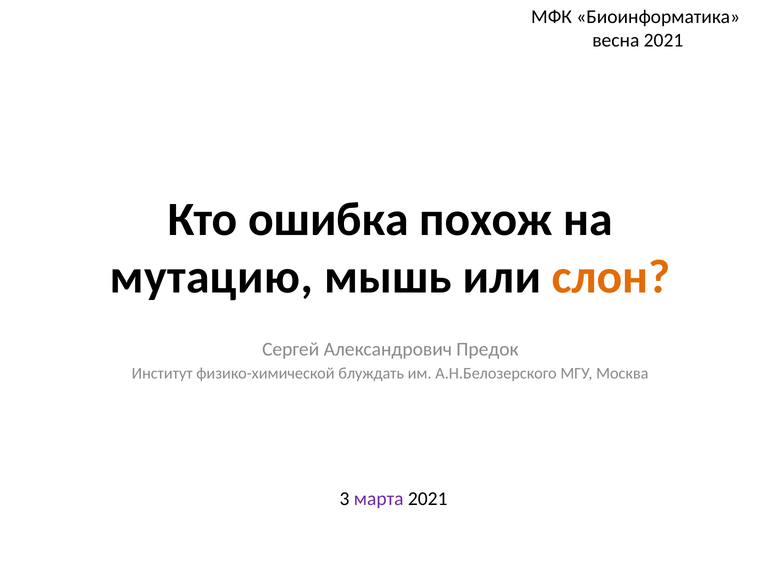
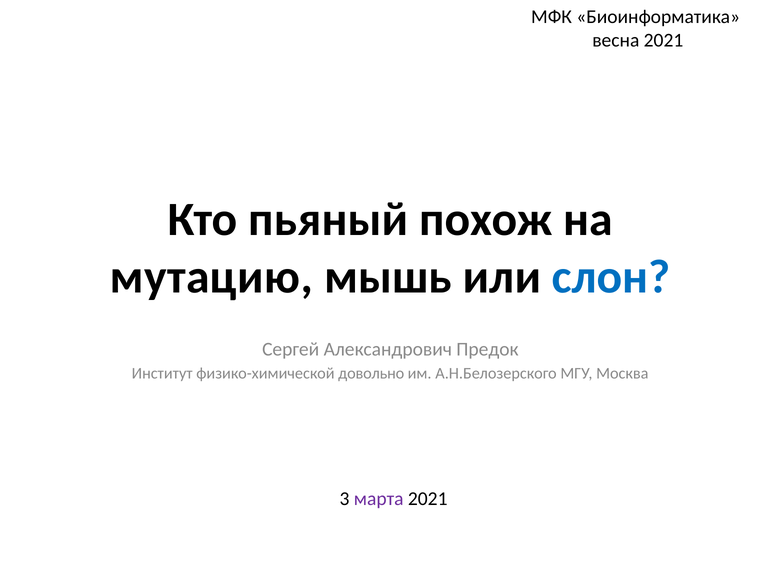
ошибка: ошибка -> пьяный
слон colour: orange -> blue
блуждать: блуждать -> довольно
